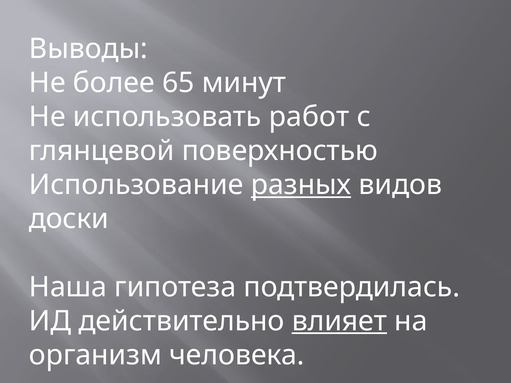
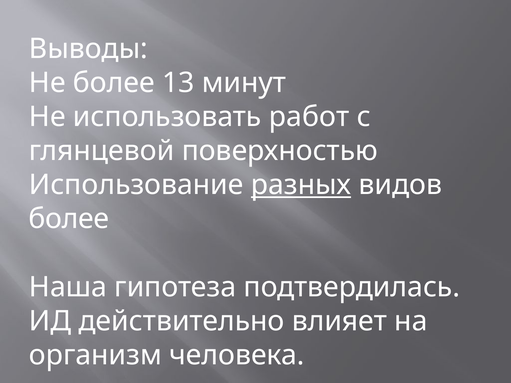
65: 65 -> 13
доски at (69, 219): доски -> более
влияет underline: present -> none
